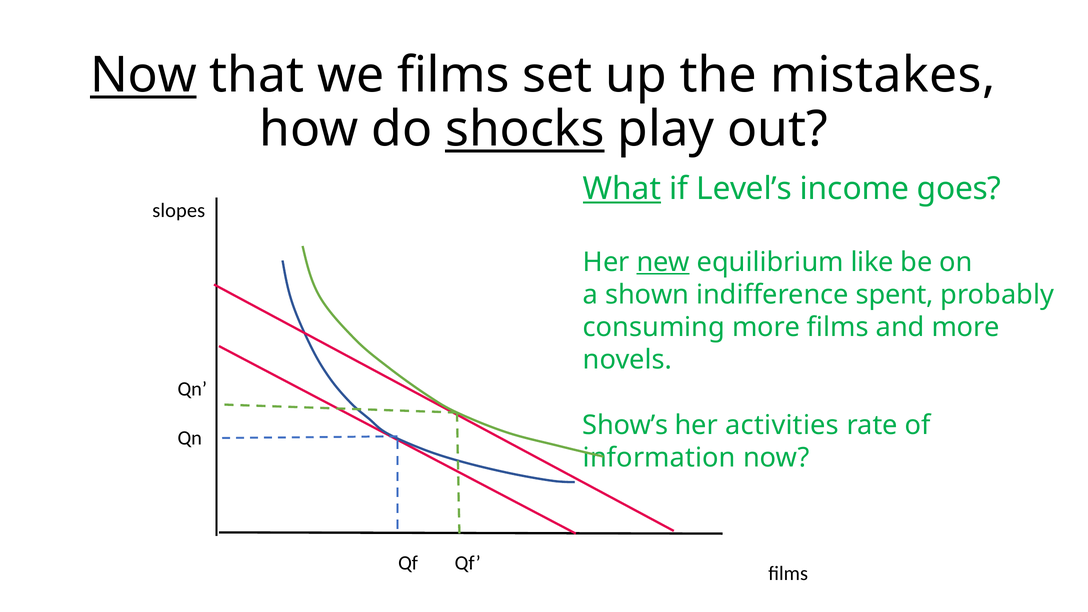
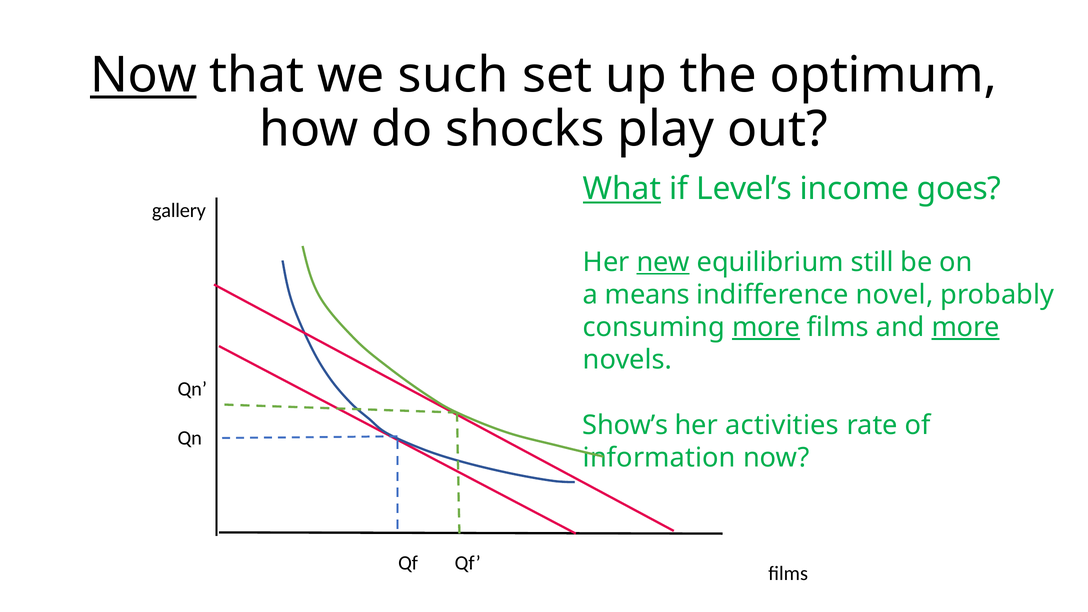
we films: films -> such
mistakes: mistakes -> optimum
shocks underline: present -> none
slopes: slopes -> gallery
like: like -> still
shown: shown -> means
spent: spent -> novel
more at (766, 327) underline: none -> present
more at (966, 327) underline: none -> present
